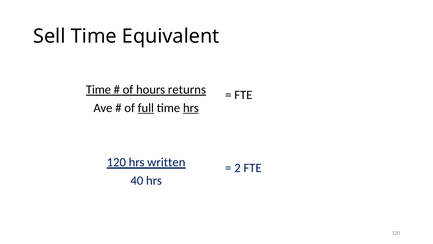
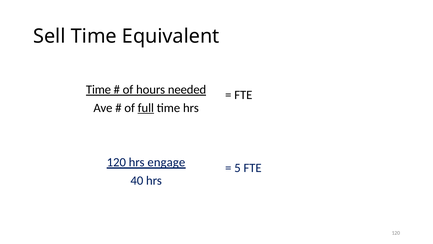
returns: returns -> needed
hrs at (191, 108) underline: present -> none
written: written -> engage
2: 2 -> 5
